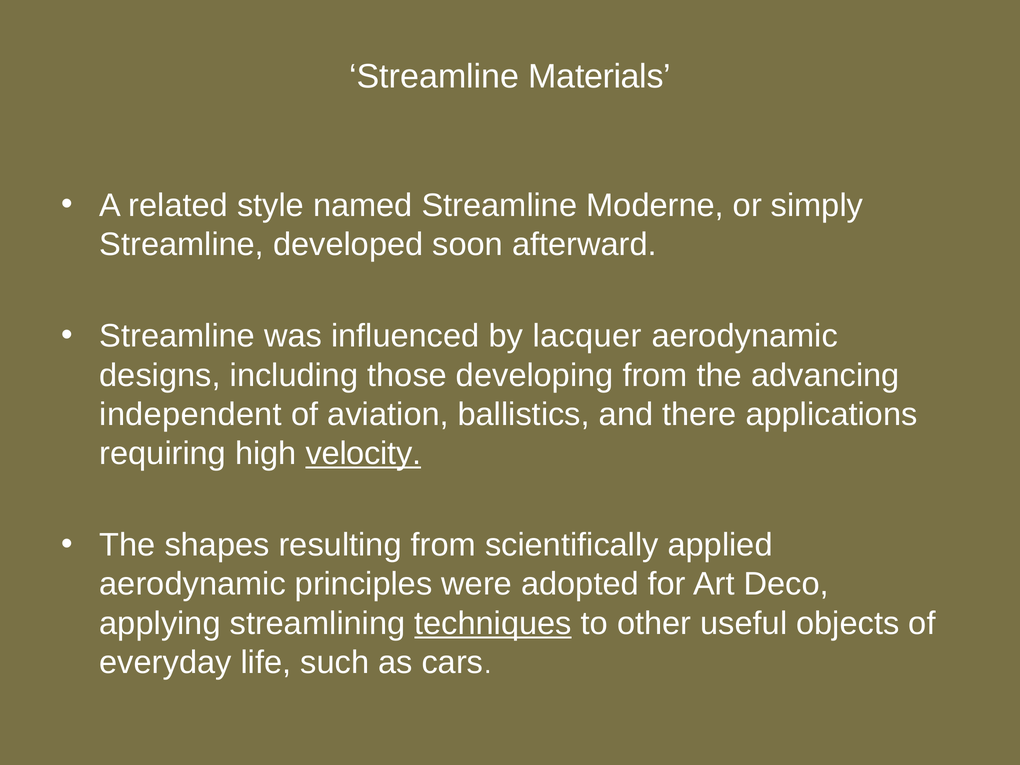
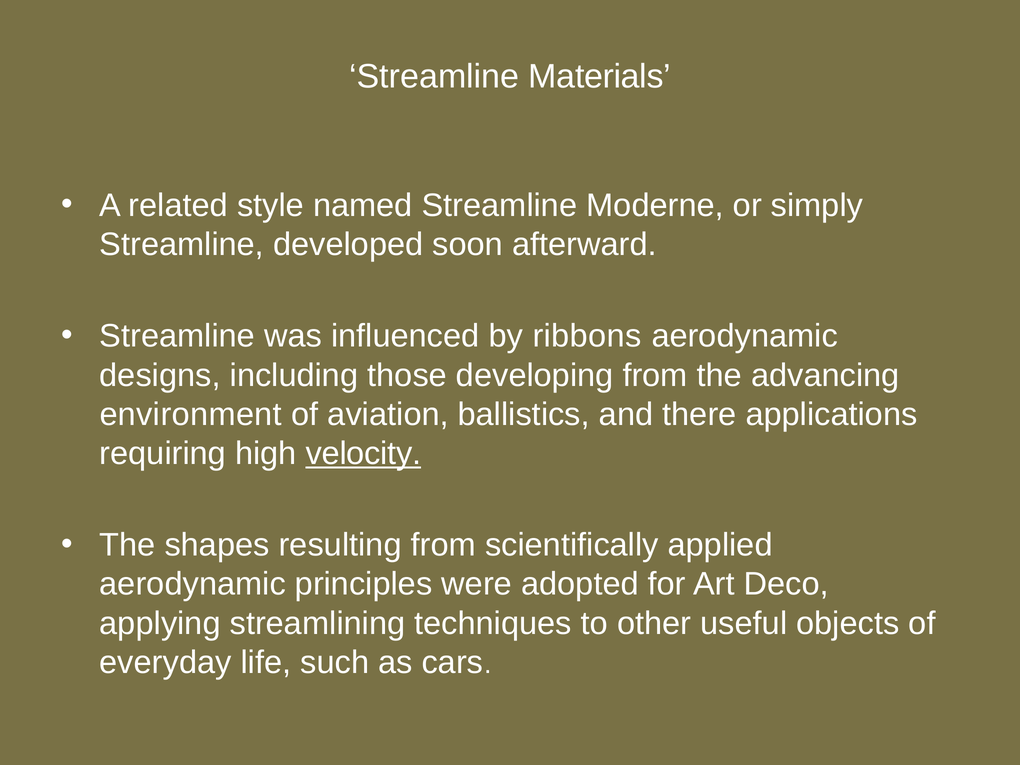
lacquer: lacquer -> ribbons
independent: independent -> environment
techniques underline: present -> none
